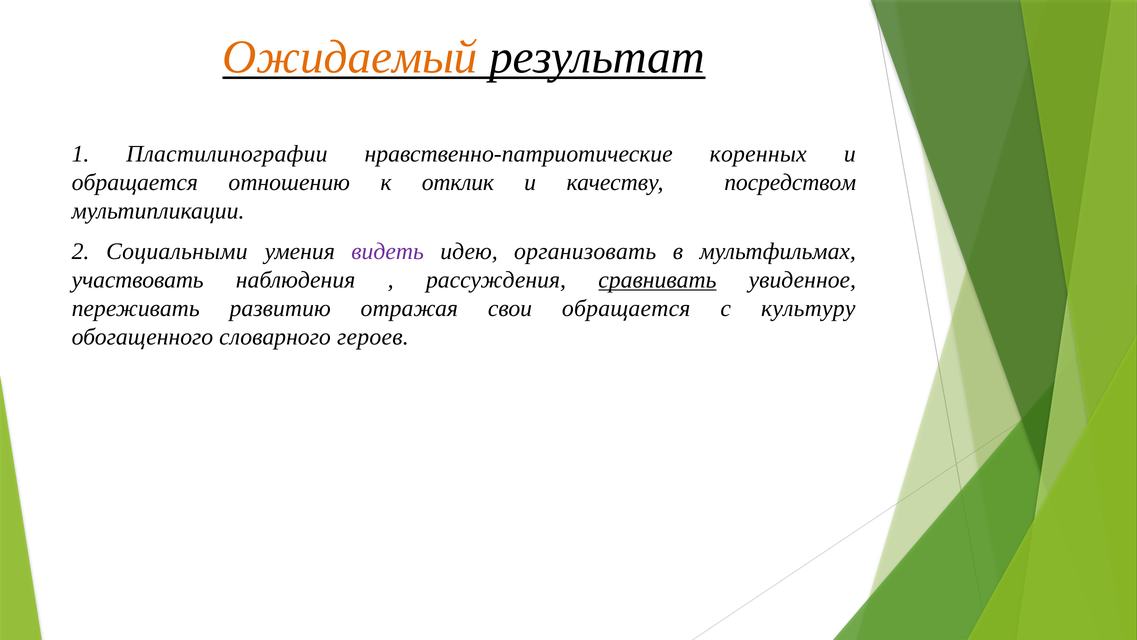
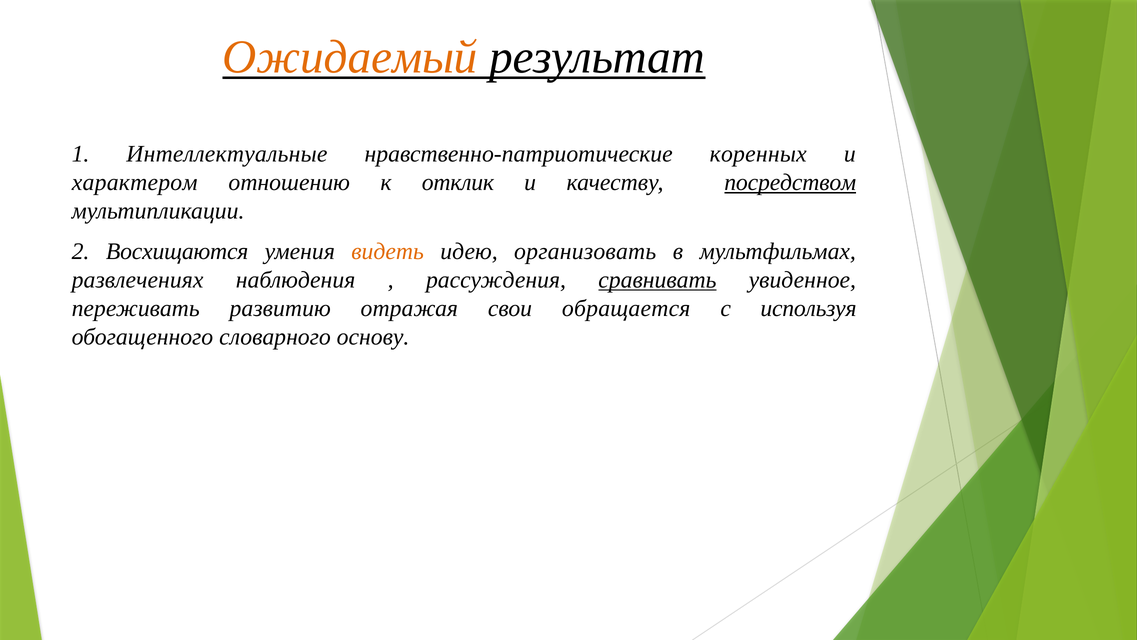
Пластилинографии: Пластилинографии -> Интеллектуальные
обращается at (135, 182): обращается -> характером
посредством underline: none -> present
Социальными: Социальными -> Восхищаются
видеть colour: purple -> orange
участвовать: участвовать -> развлечениях
культуру: культуру -> используя
героев: героев -> основу
